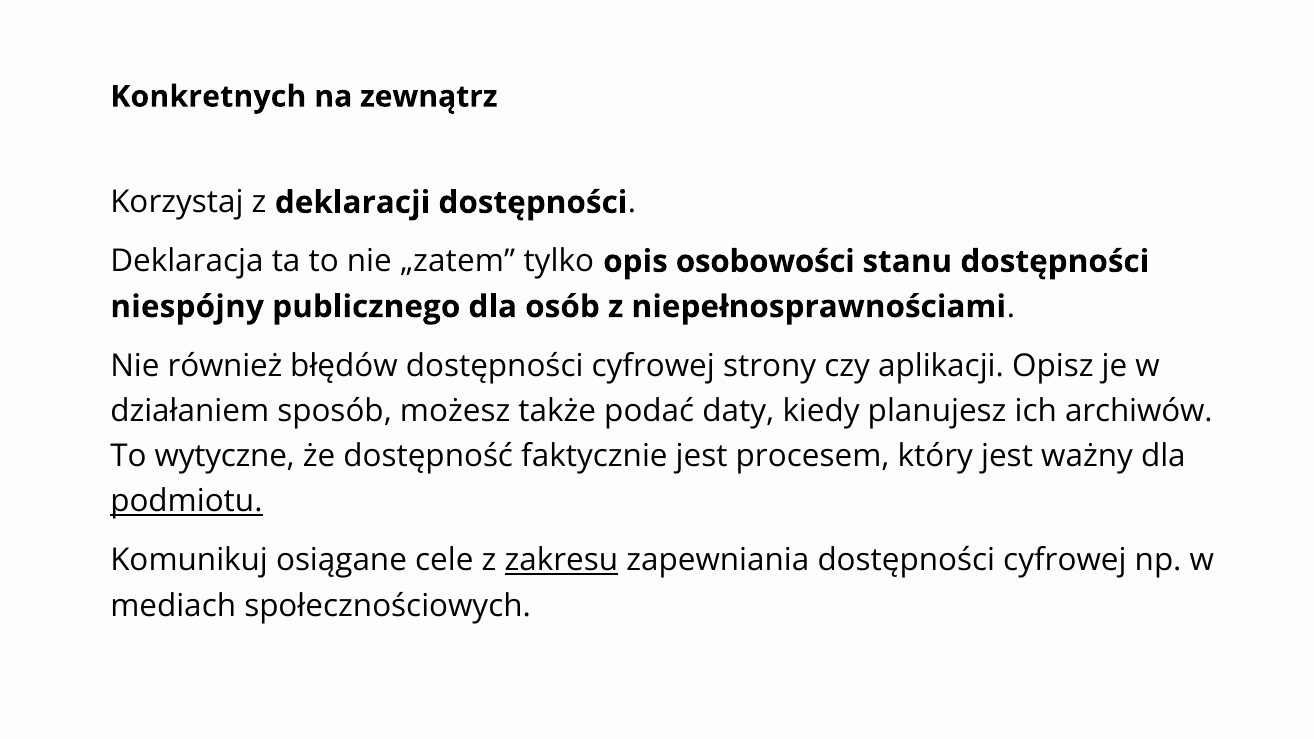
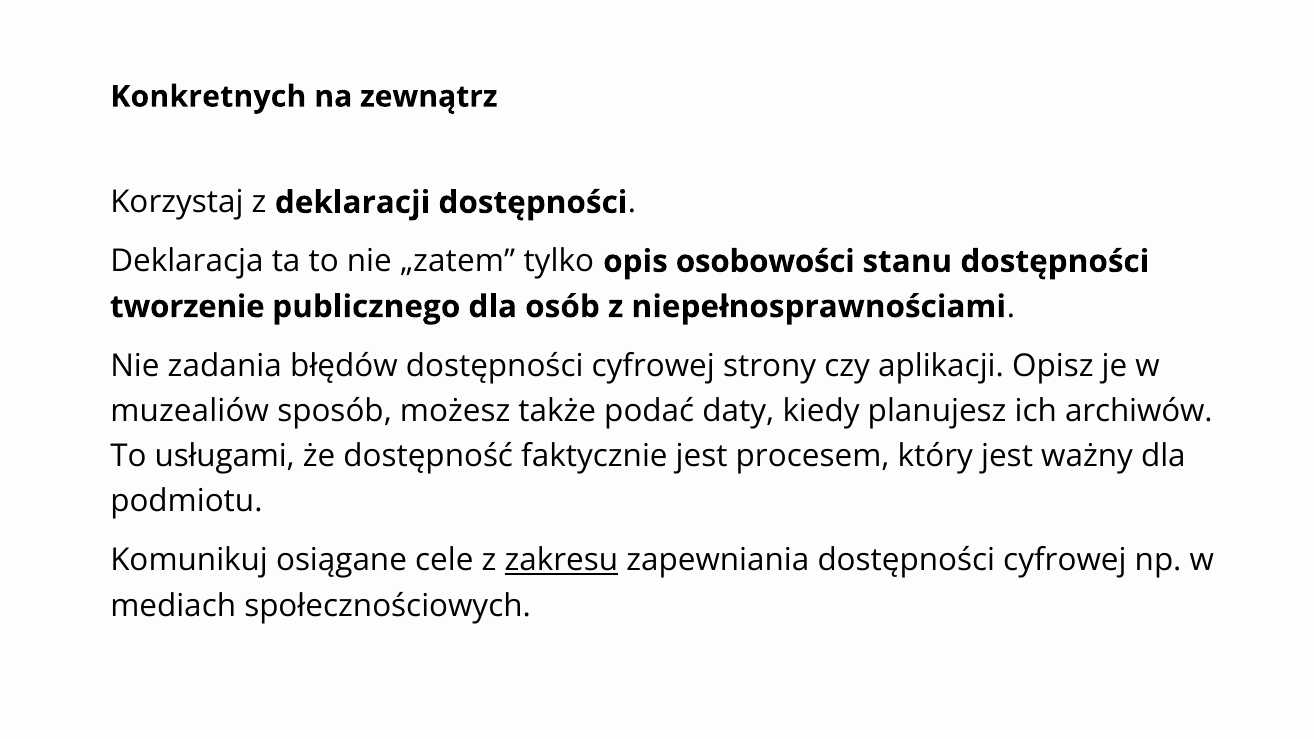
niespójny: niespójny -> tworzenie
również: również -> zadania
działaniem: działaniem -> muzealiów
wytyczne: wytyczne -> usługami
podmiotu underline: present -> none
